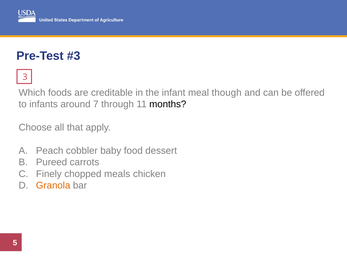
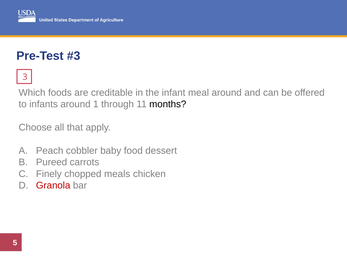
meal though: though -> around
7: 7 -> 1
Granola colour: orange -> red
